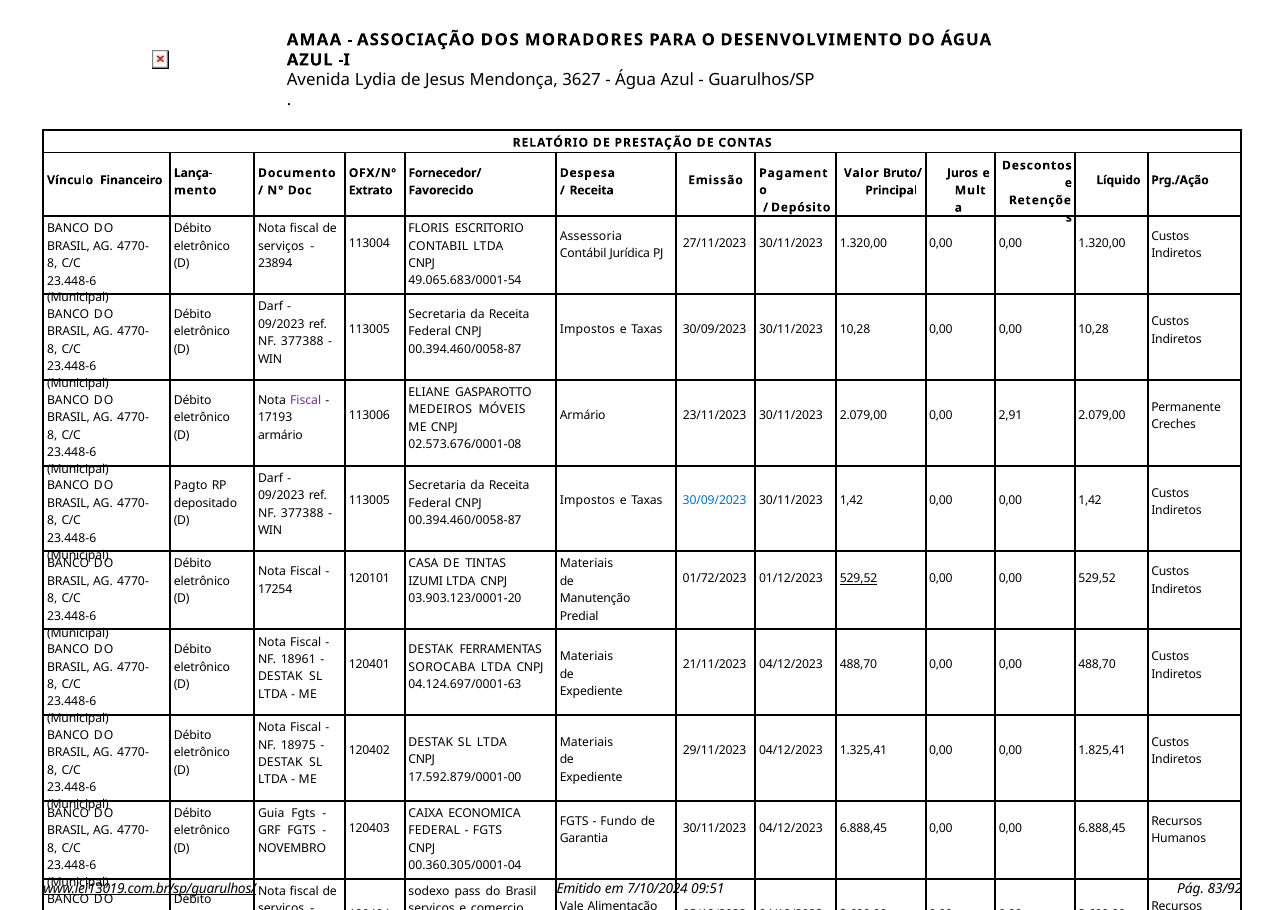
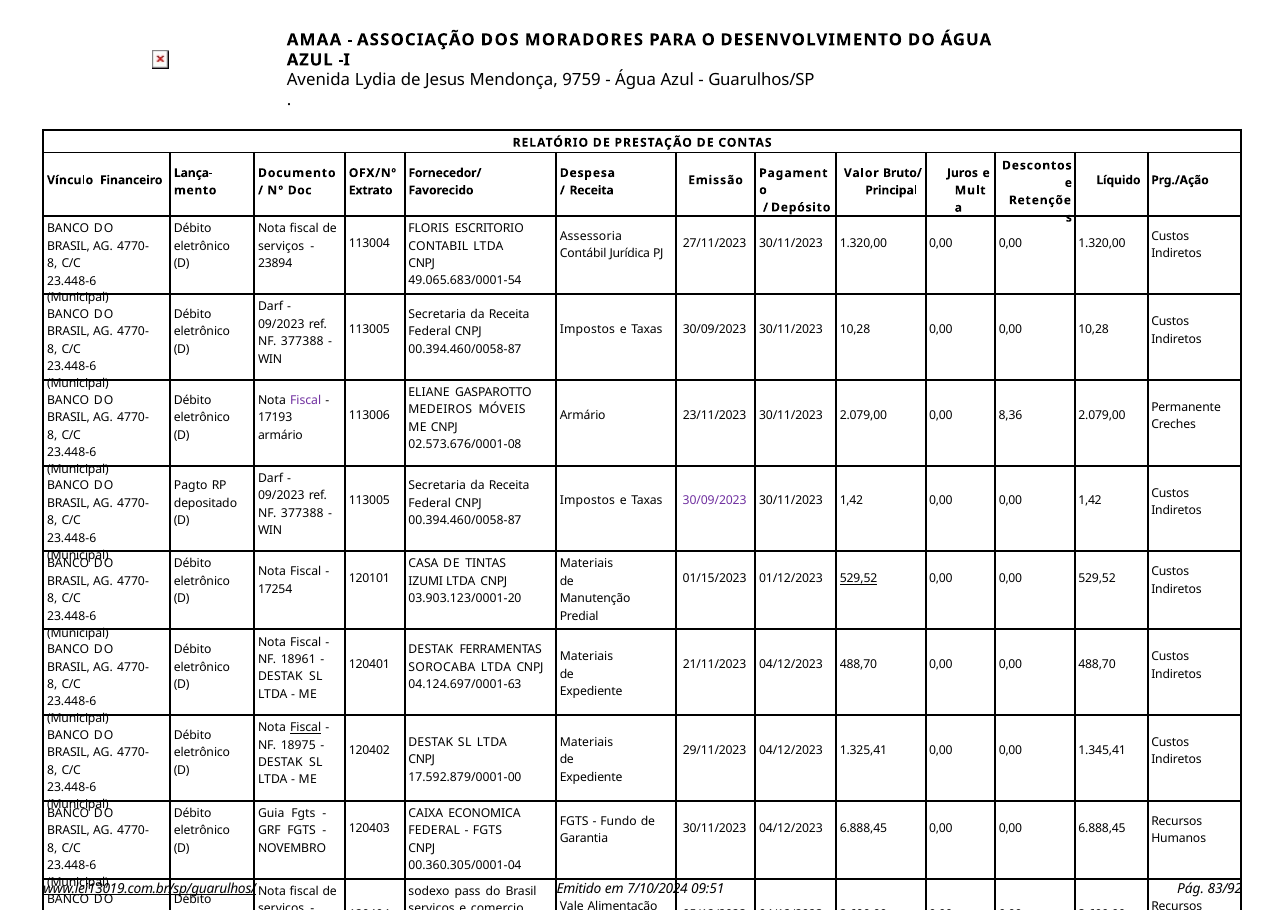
3627: 3627 -> 9759
2,91: 2,91 -> 8,36
30/09/2023 at (715, 501) colour: blue -> purple
01/72/2023: 01/72/2023 -> 01/15/2023
Fiscal at (306, 728) underline: none -> present
1.825,41: 1.825,41 -> 1.345,41
